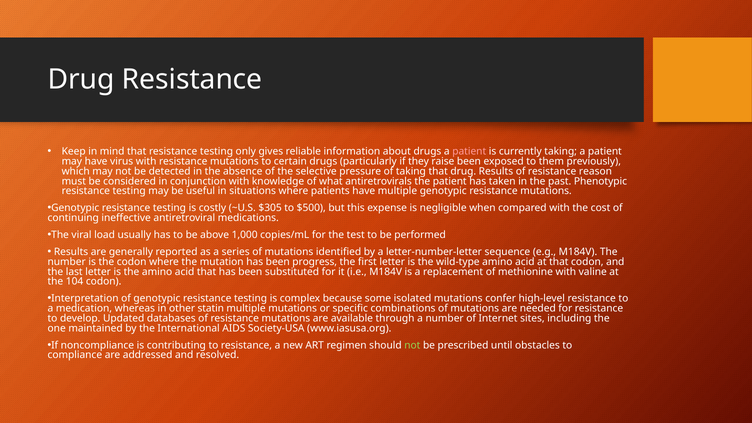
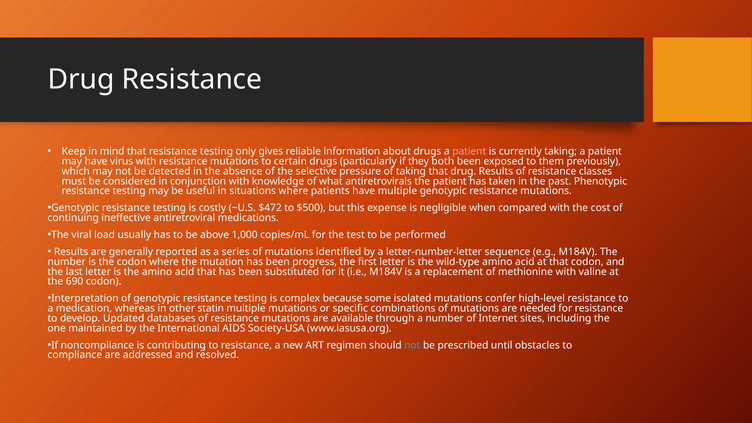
raise: raise -> both
reason: reason -> classes
$305: $305 -> $472
104: 104 -> 690
not at (412, 345) colour: light green -> light blue
